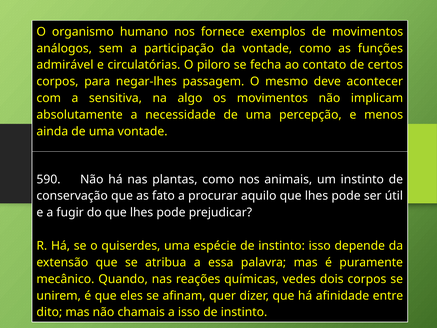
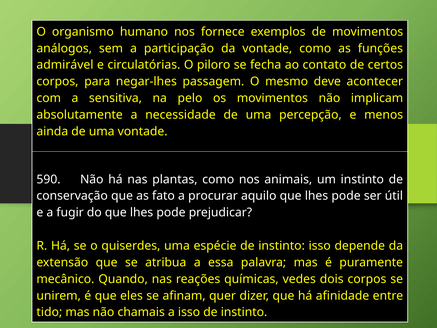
algo: algo -> pelo
dito: dito -> tido
